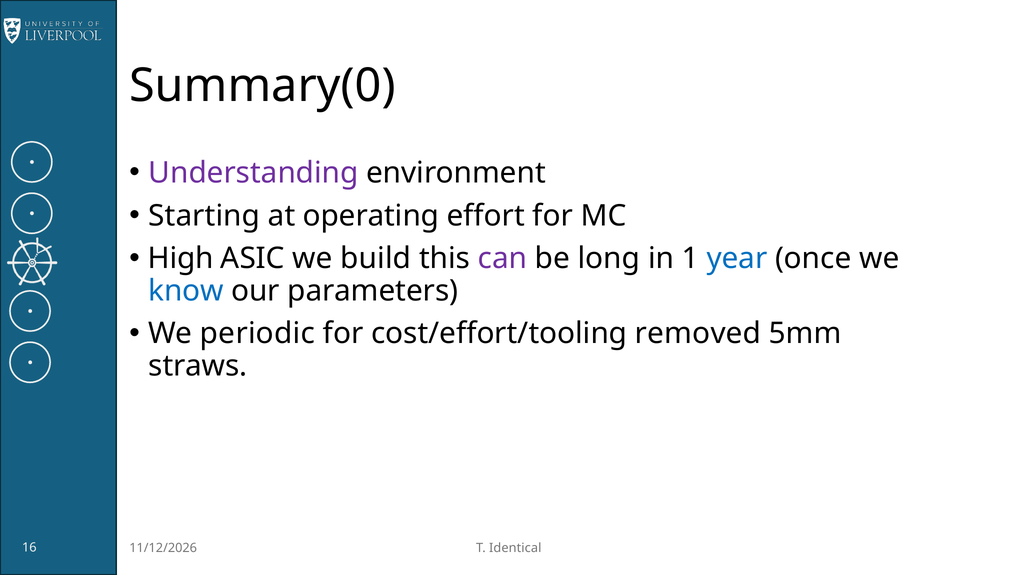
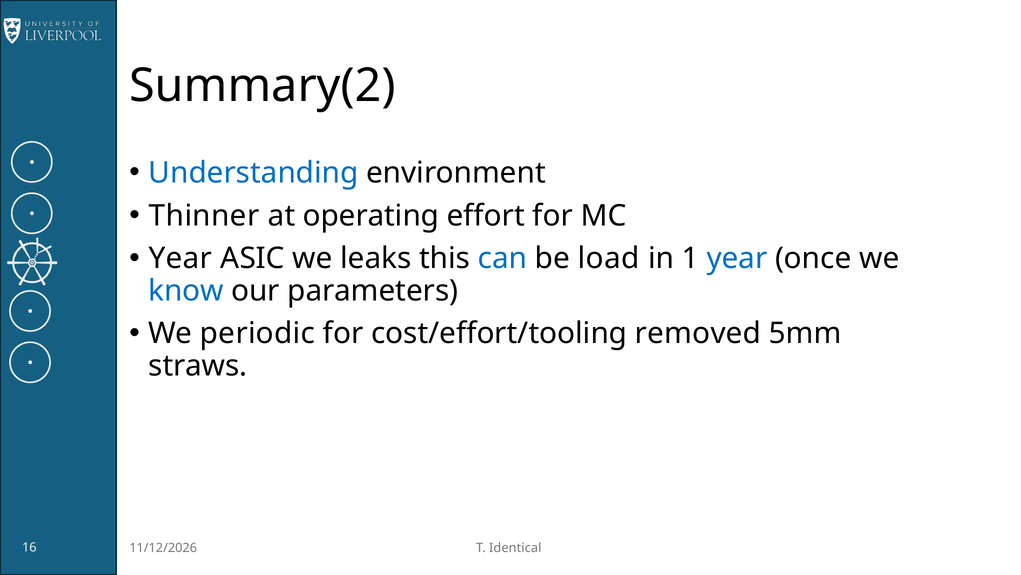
Summary(0: Summary(0 -> Summary(2
Understanding colour: purple -> blue
Starting: Starting -> Thinner
High at (181, 258): High -> Year
build: build -> leaks
can colour: purple -> blue
long: long -> load
